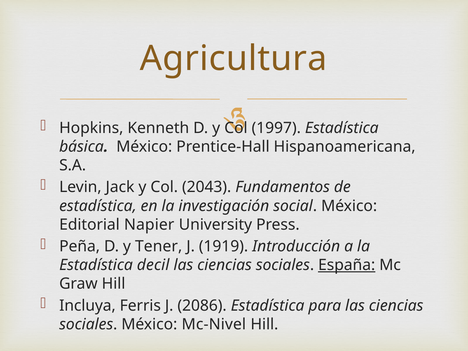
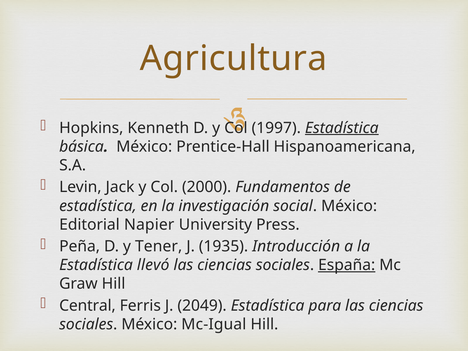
Estadística at (342, 128) underline: none -> present
2043: 2043 -> 2000
1919: 1919 -> 1935
decil: decil -> llevó
Incluya: Incluya -> Central
2086: 2086 -> 2049
Mc-Nivel: Mc-Nivel -> Mc-Igual
